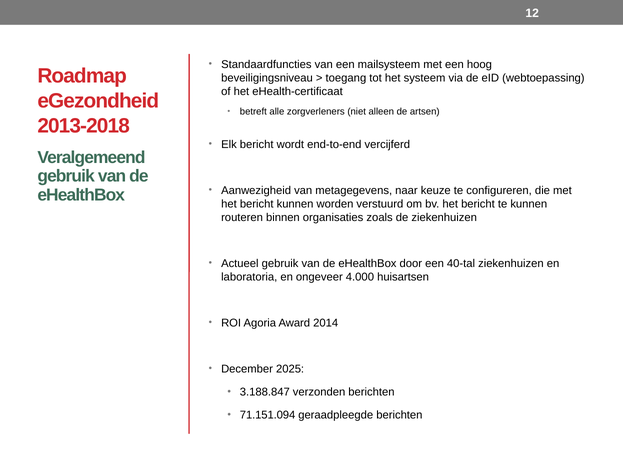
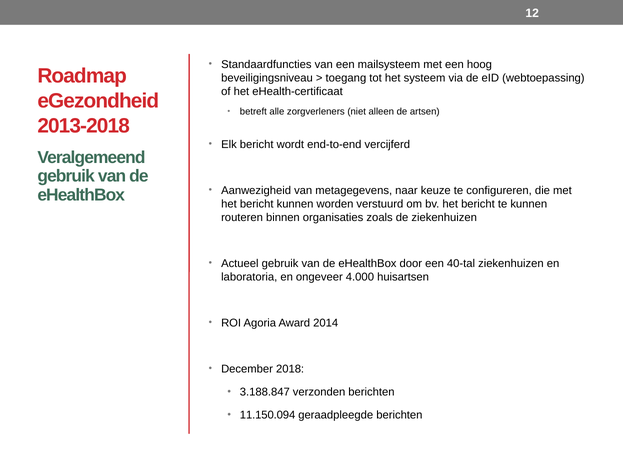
2025: 2025 -> 2018
71.151.094: 71.151.094 -> 11.150.094
